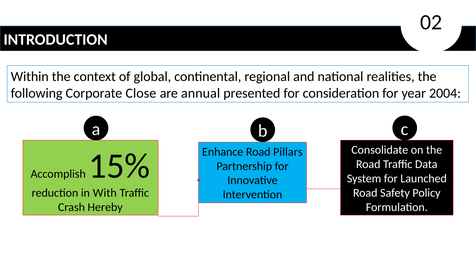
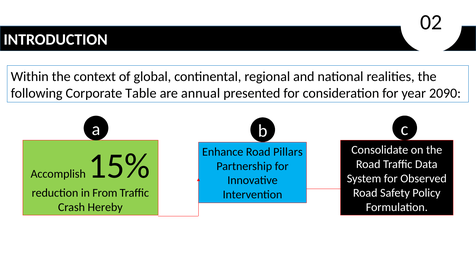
Close: Close -> Table
2004: 2004 -> 2090
Launched: Launched -> Observed
With: With -> From
